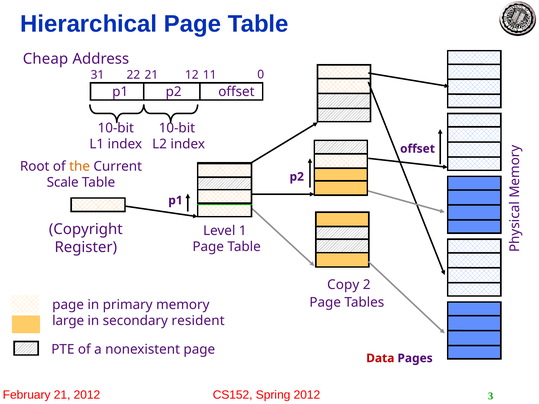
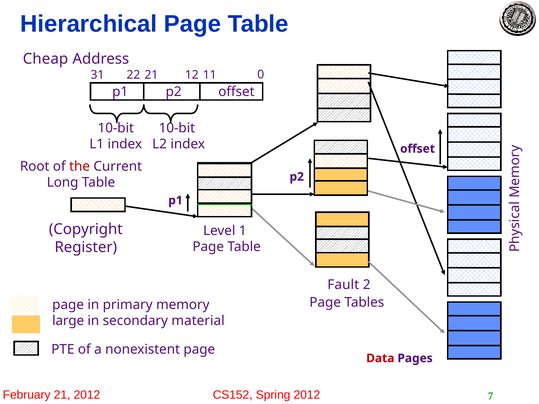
the colour: orange -> red
Scale: Scale -> Long
Copy: Copy -> Fault
resident: resident -> material
3: 3 -> 7
